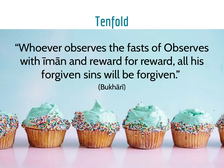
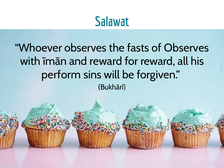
Tenfold: Tenfold -> Salawat
forgiven at (61, 75): forgiven -> perform
